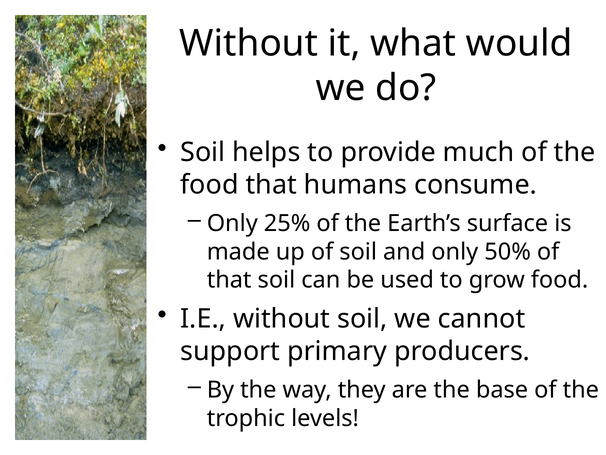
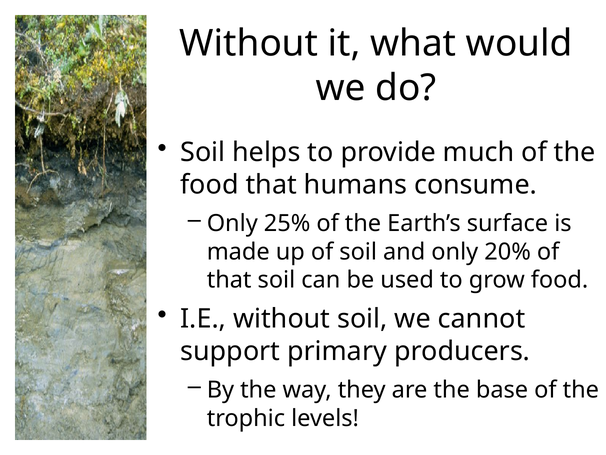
50%: 50% -> 20%
